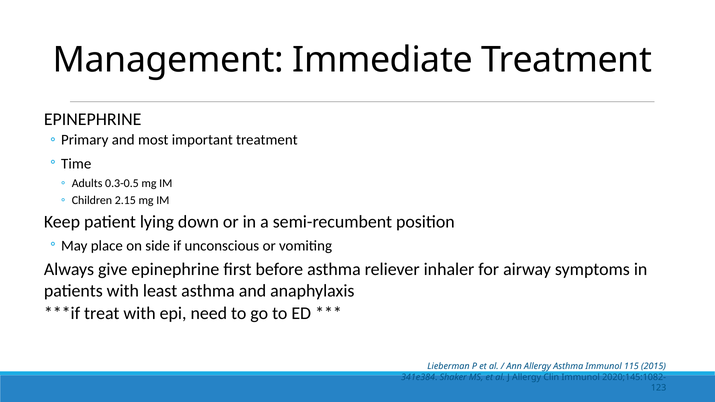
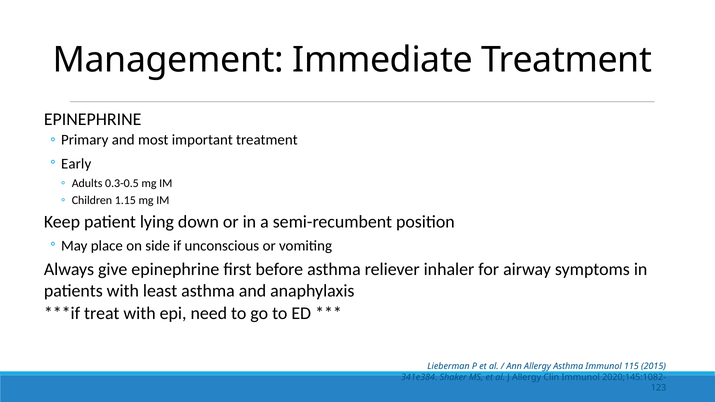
Time: Time -> Early
2.15: 2.15 -> 1.15
